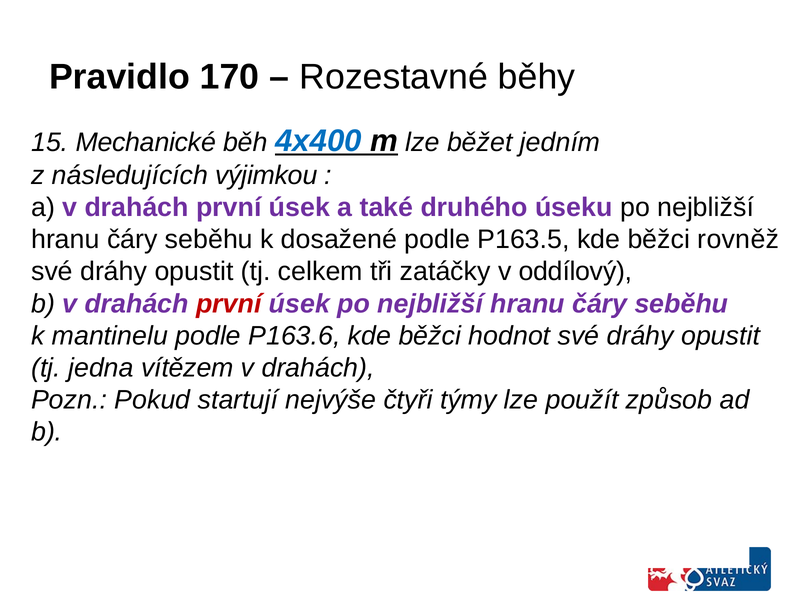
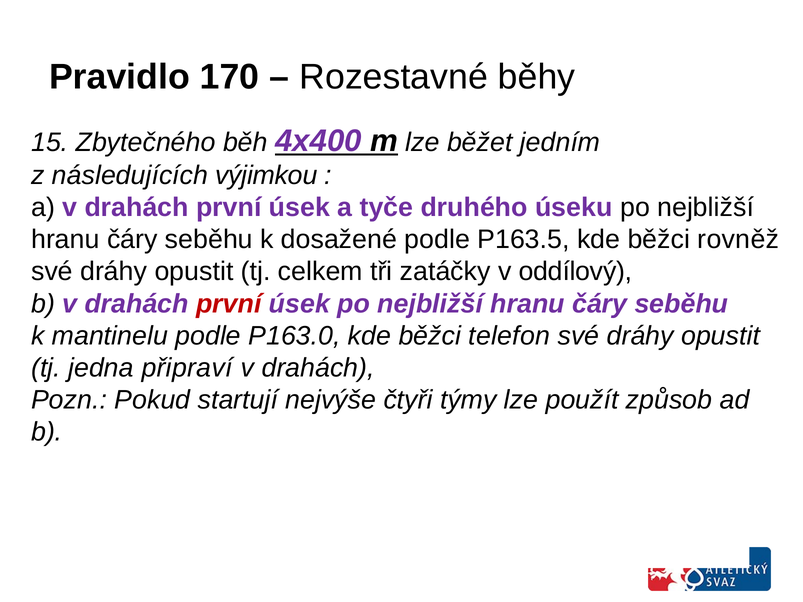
Mechanické: Mechanické -> Zbytečného
4x400 colour: blue -> purple
také: také -> tyče
P163.6: P163.6 -> P163.0
hodnot: hodnot -> telefon
vítězem: vítězem -> připraví
